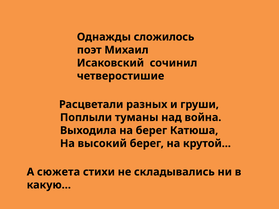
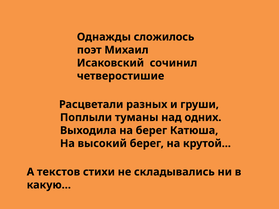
война: война -> одних
сюжета: сюжета -> текстов
